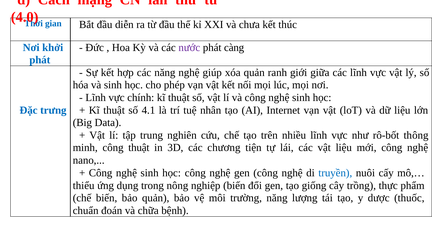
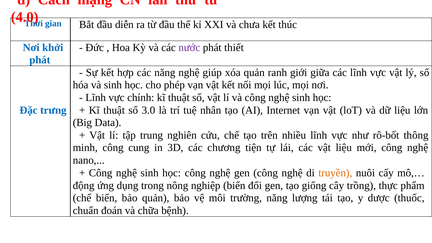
càng: càng -> thiết
4.1: 4.1 -> 3.0
công thuật: thuật -> cung
truyền colour: blue -> orange
thiểu: thiểu -> động
